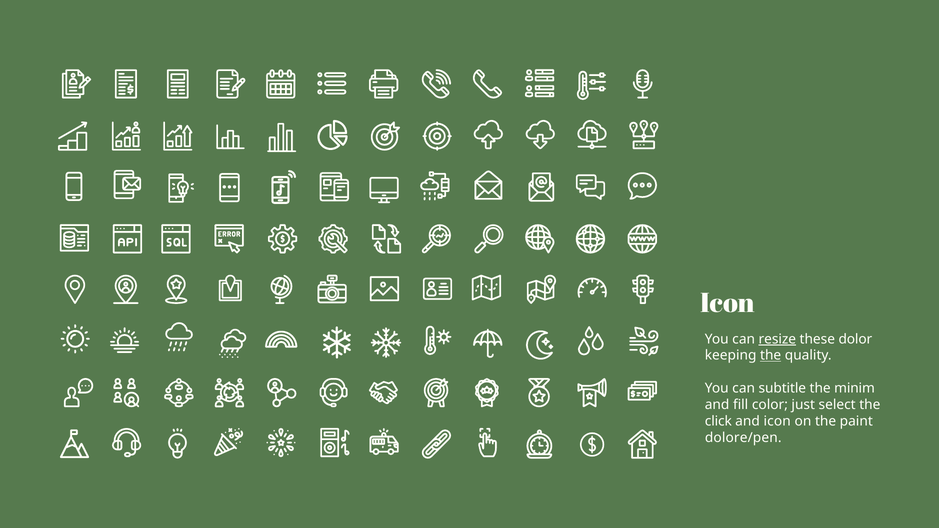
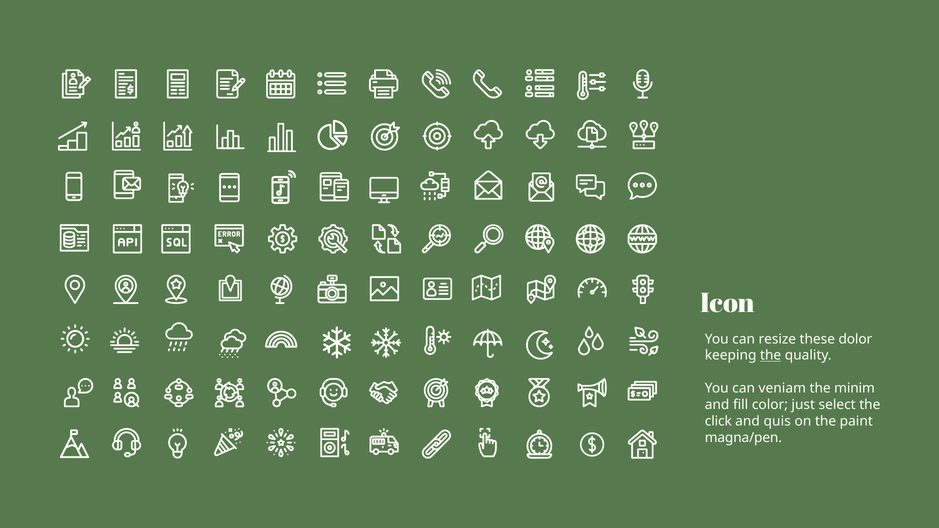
resize underline: present -> none
subtitle: subtitle -> veniam
and icon: icon -> quis
dolore/pen: dolore/pen -> magna/pen
